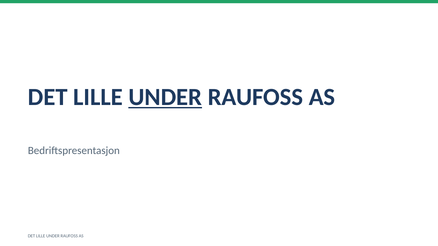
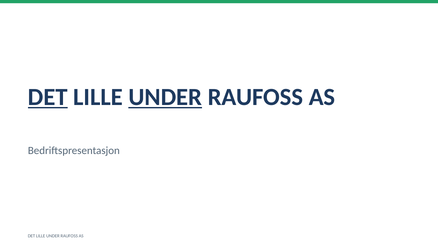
DET at (48, 97) underline: none -> present
